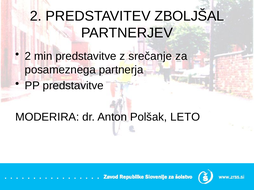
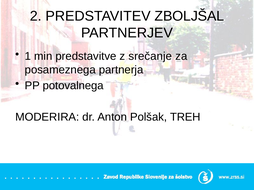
2 at (28, 56): 2 -> 1
PP predstavitve: predstavitve -> potovalnega
LETO: LETO -> TREH
